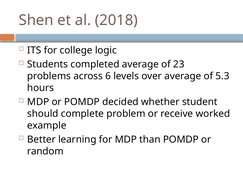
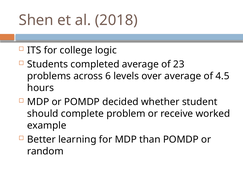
5.3: 5.3 -> 4.5
